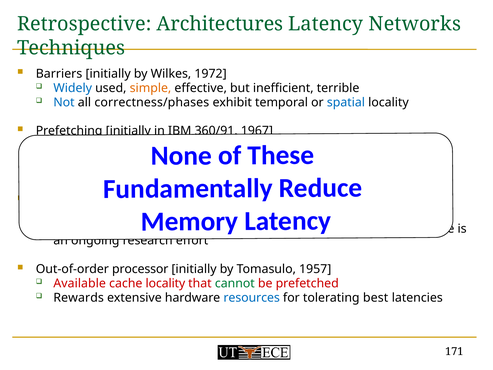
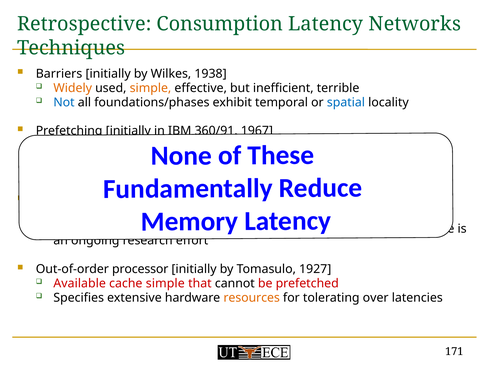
Architectures: Architectures -> Consumption
1972: 1972 -> 1938
Widely colour: blue -> orange
correctness/phases: correctness/phases -> foundations/phases
1957: 1957 -> 1927
cache locality: locality -> simple
cannot colour: green -> black
Rewards: Rewards -> Specifies
resources colour: blue -> orange
best: best -> over
